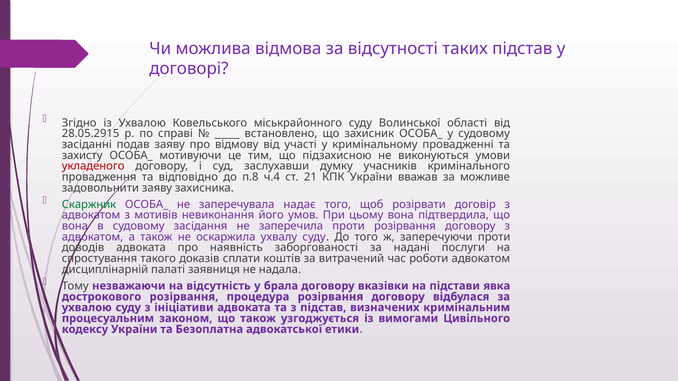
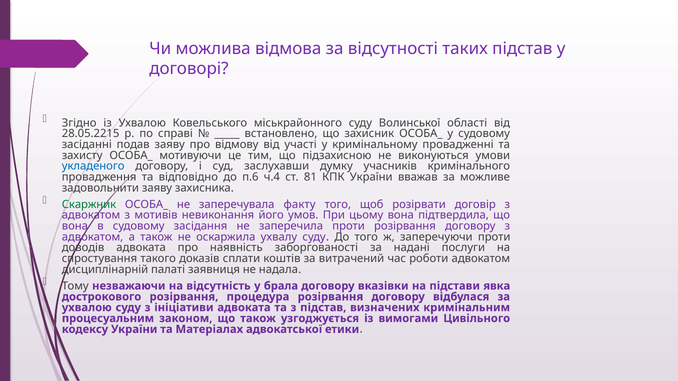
28.05.2915: 28.05.2915 -> 28.05.2215
укладеного colour: red -> blue
п.8: п.8 -> п.6
21: 21 -> 81
надає: надає -> факту
Безоплатна: Безоплатна -> Матеріалах
